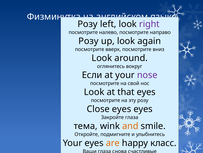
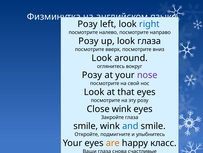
right colour: purple -> blue
look again: again -> глаза
Если at (92, 75): Если -> Розу
Close eyes: eyes -> wink
тема at (86, 126): тема -> smile
and colour: orange -> blue
